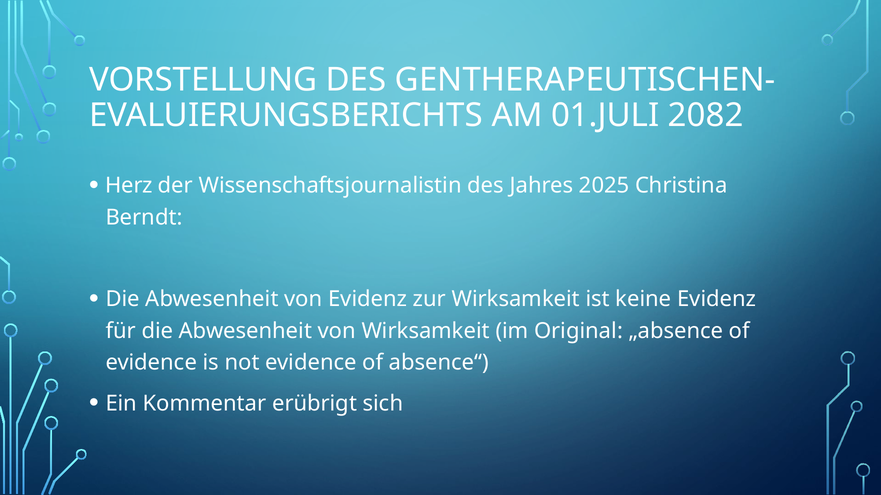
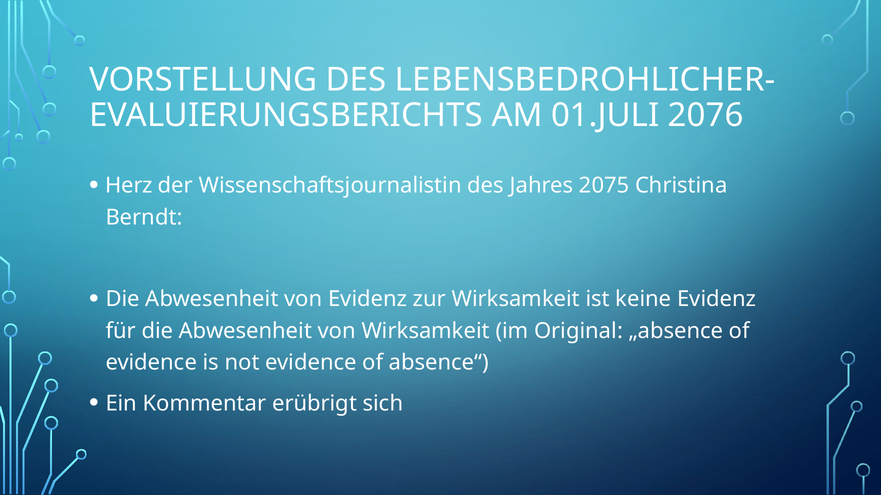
GENTHERAPEUTISCHEN-: GENTHERAPEUTISCHEN- -> LEBENSBEDROHLICHER-
2082: 2082 -> 2076
2025: 2025 -> 2075
